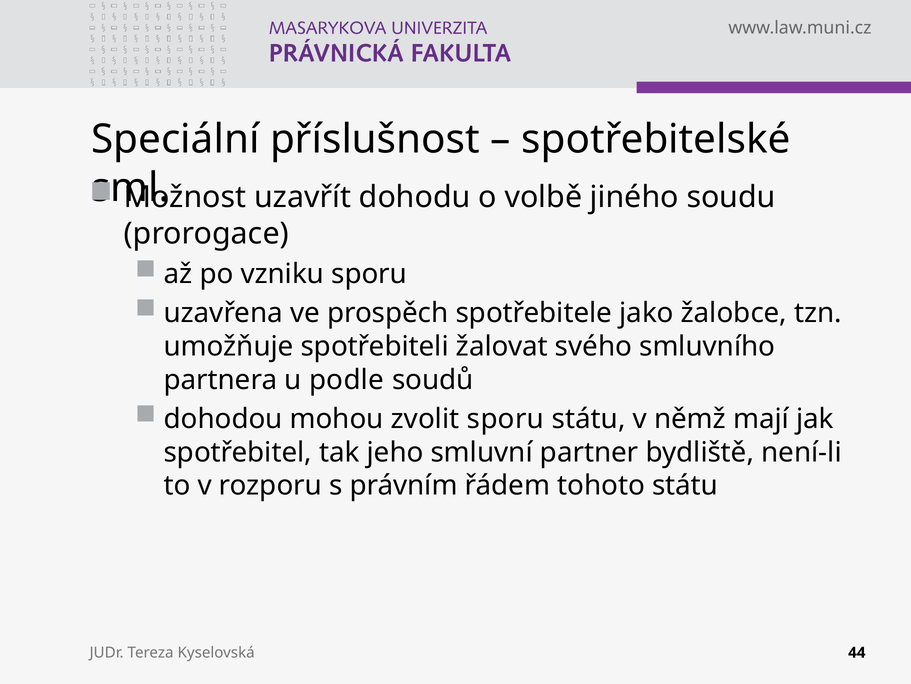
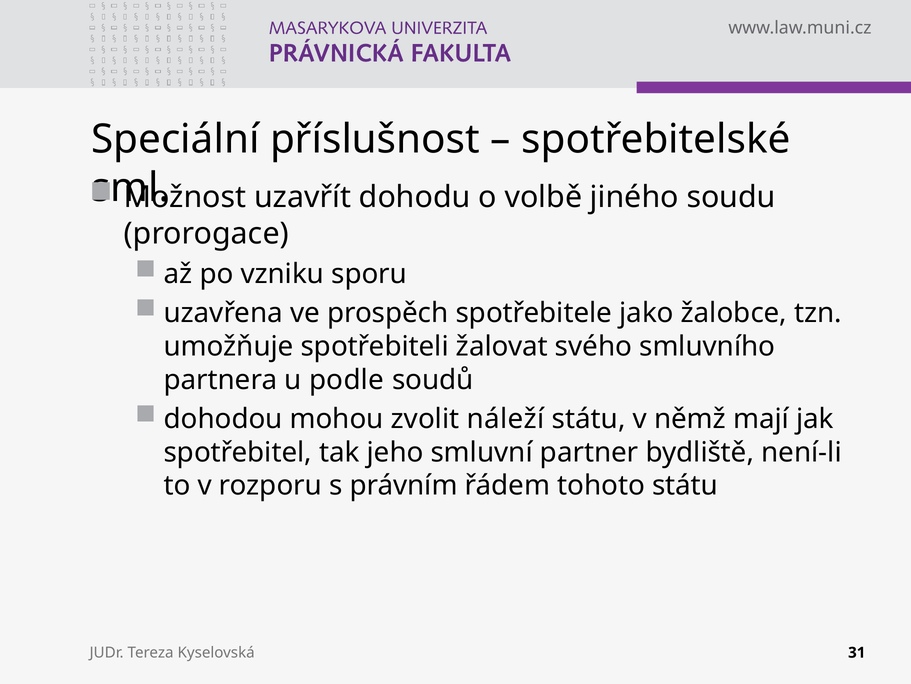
zvolit sporu: sporu -> náleží
44: 44 -> 31
